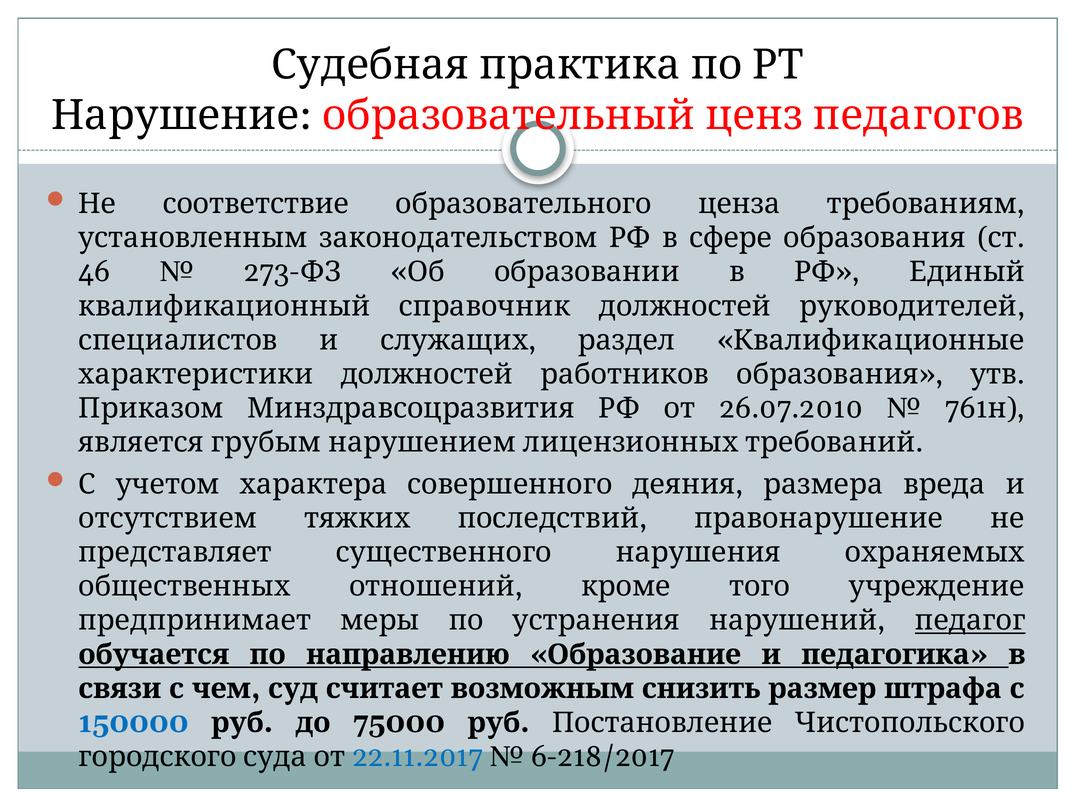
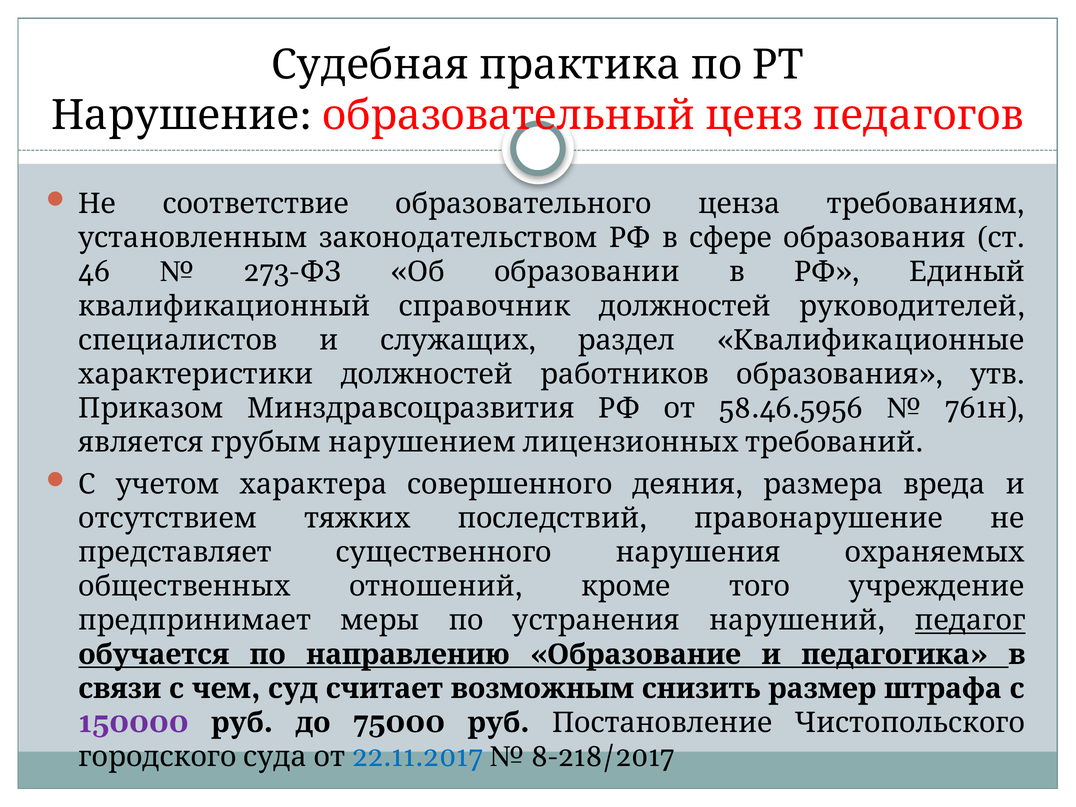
26.07.2010: 26.07.2010 -> 58.46.5956
150000 colour: blue -> purple
6-218/2017: 6-218/2017 -> 8-218/2017
